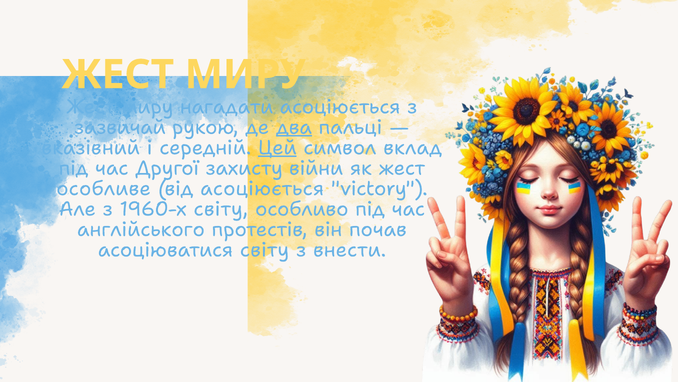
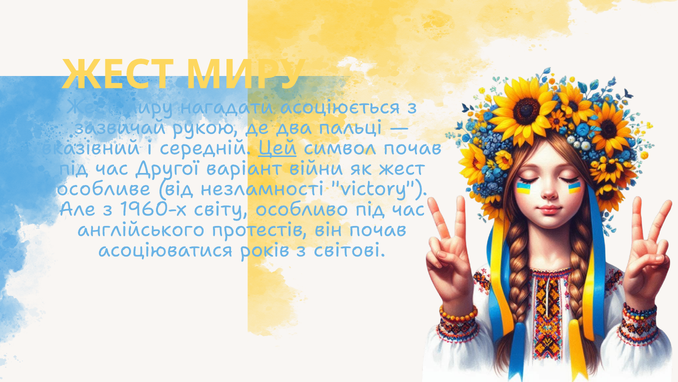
два underline: present -> none
символ вклад: вклад -> почав
захисту: захисту -> варіант
від асоціюється: асоціюється -> незламності
асоціюватися світу: світу -> років
внести: внести -> світові
